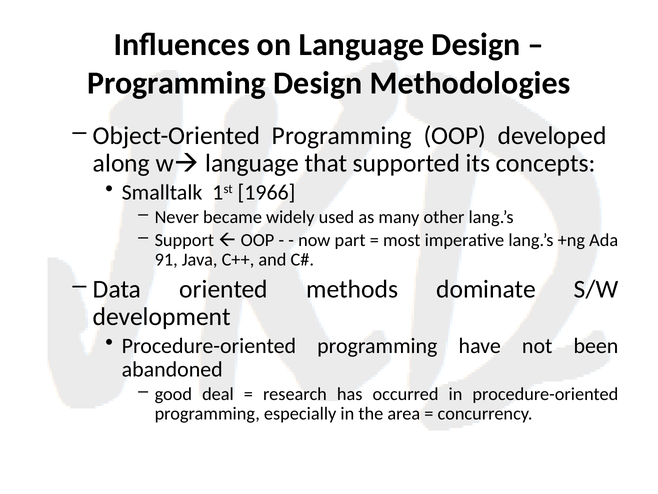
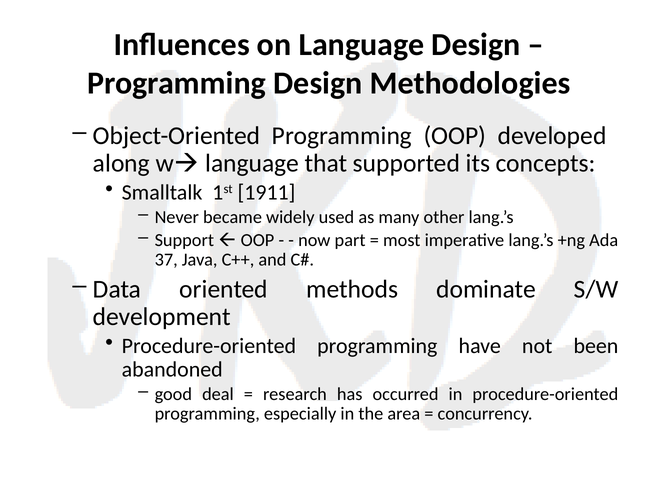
1966: 1966 -> 1911
91: 91 -> 37
